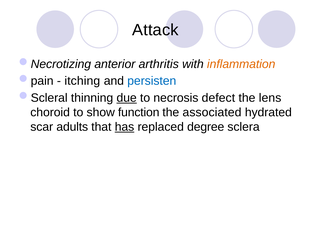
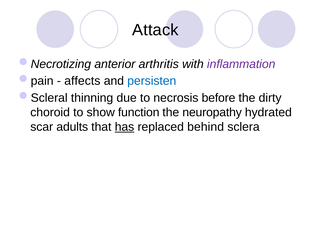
inflammation colour: orange -> purple
itching: itching -> affects
due underline: present -> none
defect: defect -> before
lens: lens -> dirty
associated: associated -> neuropathy
degree: degree -> behind
